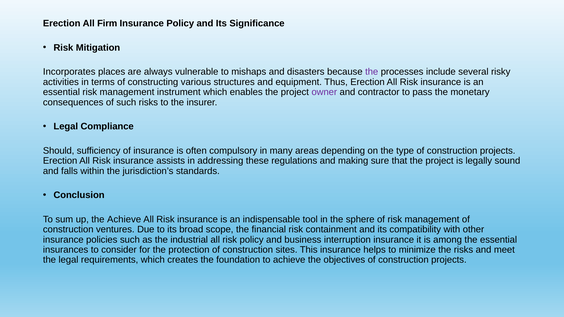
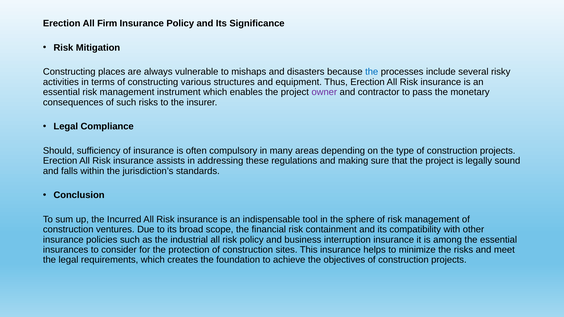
Incorporates at (69, 72): Incorporates -> Constructing
the at (372, 72) colour: purple -> blue
the Achieve: Achieve -> Incurred
